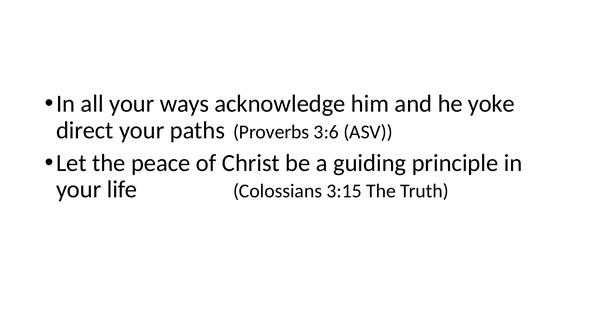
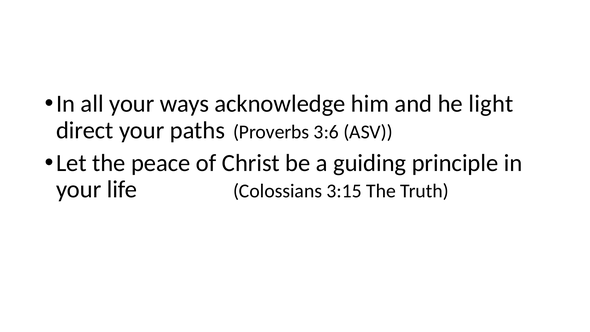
yoke: yoke -> light
